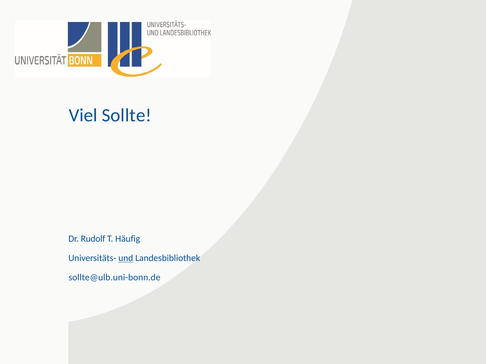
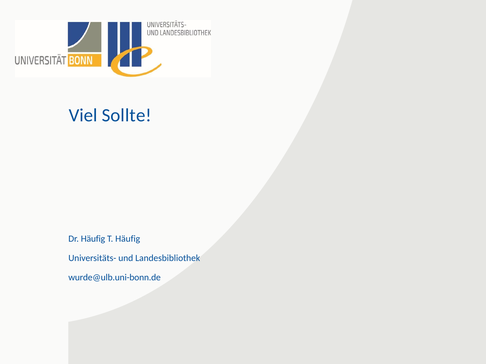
Dr Rudolf: Rudolf -> Häufig
und underline: present -> none
sollte@ulb.uni-bonn.de: sollte@ulb.uni-bonn.de -> wurde@ulb.uni-bonn.de
